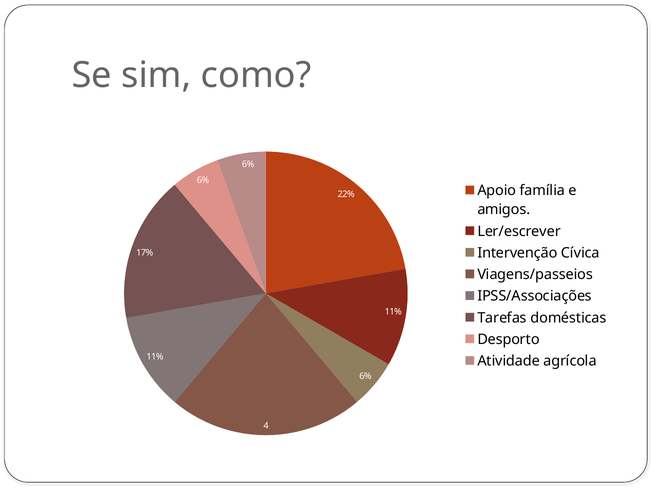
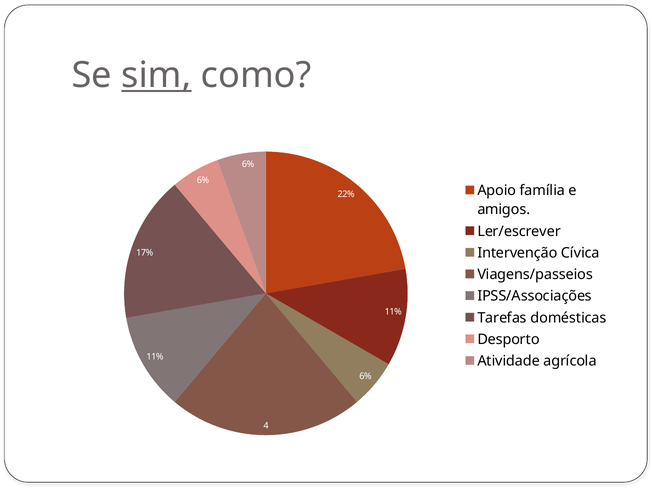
sim underline: none -> present
